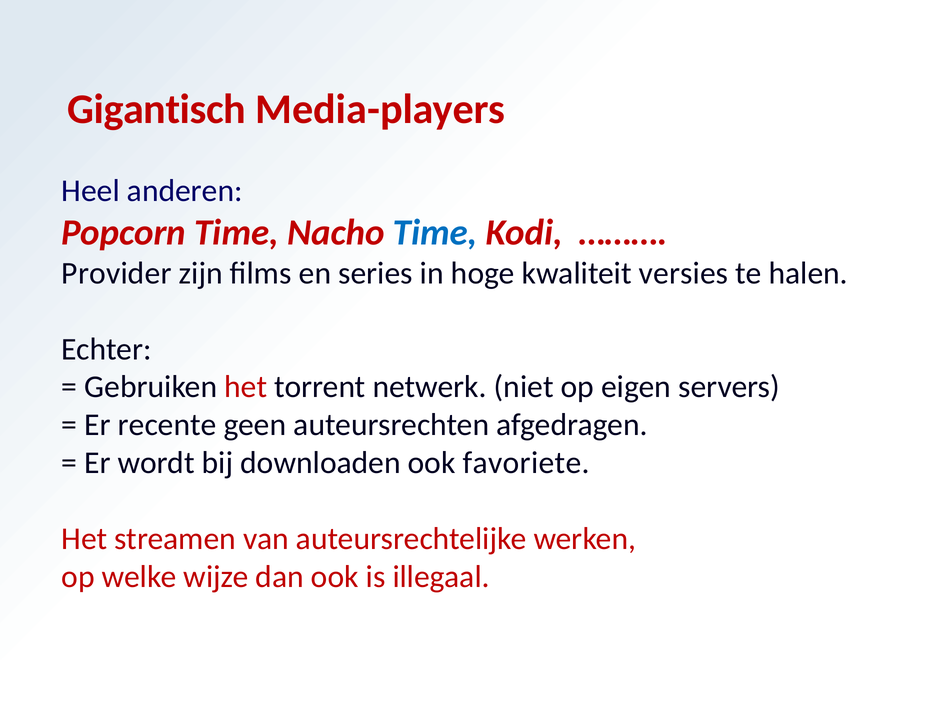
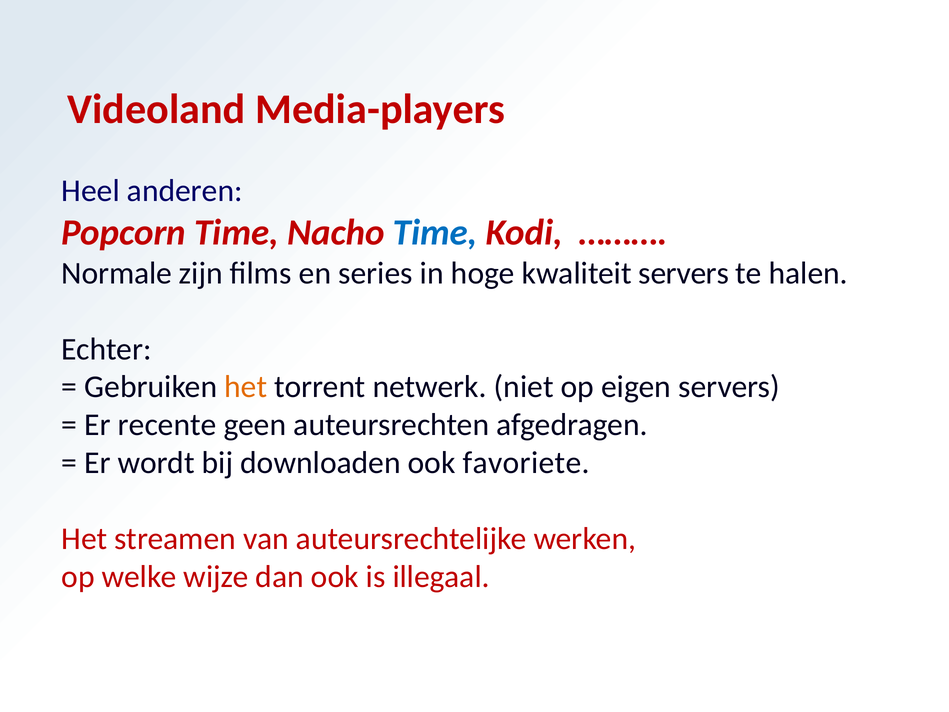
Gigantisch: Gigantisch -> Videoland
Provider: Provider -> Normale
kwaliteit versies: versies -> servers
het at (246, 387) colour: red -> orange
